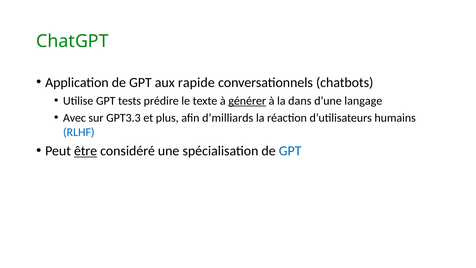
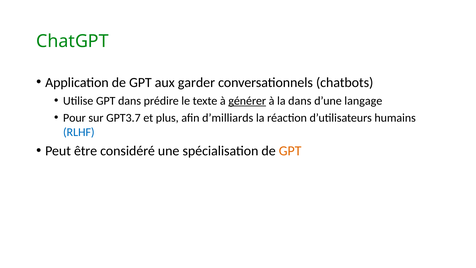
rapide: rapide -> garder
GPT tests: tests -> dans
Avec: Avec -> Pour
GPT3.3: GPT3.3 -> GPT3.7
être underline: present -> none
GPT at (290, 151) colour: blue -> orange
